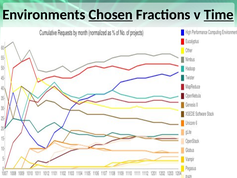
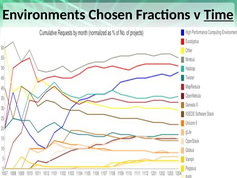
Chosen underline: present -> none
